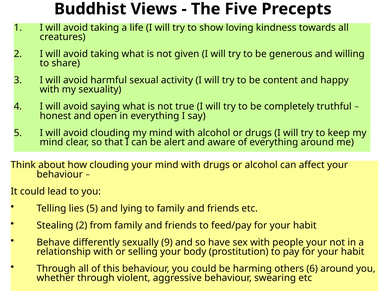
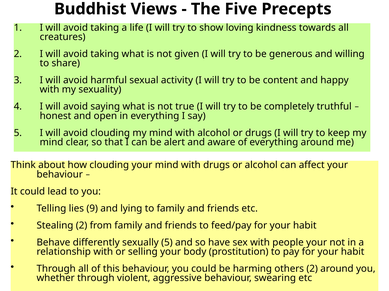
lies 5: 5 -> 9
sexually 9: 9 -> 5
others 6: 6 -> 2
